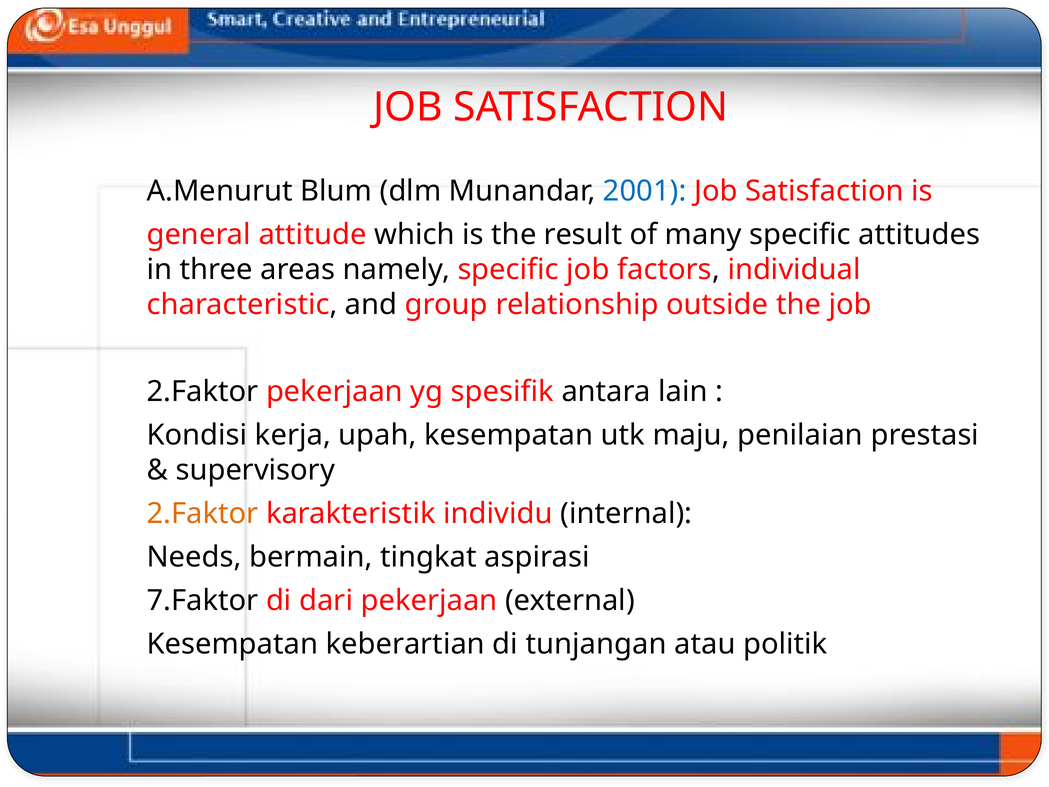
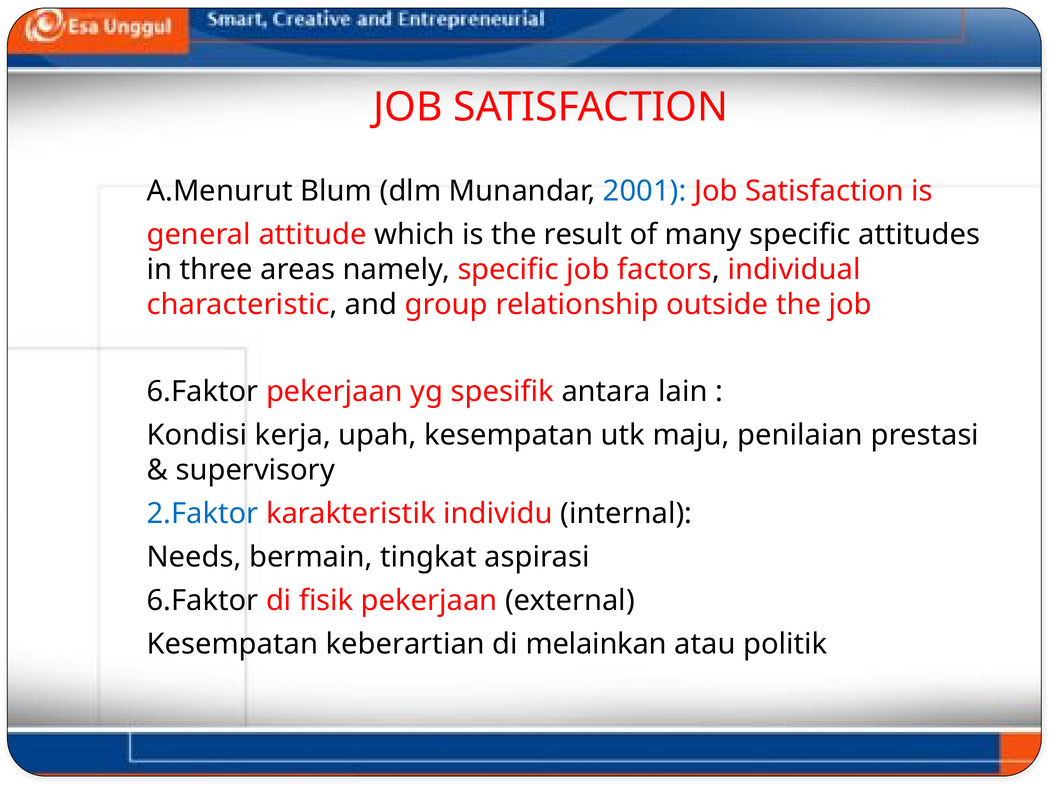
2.Faktor at (203, 391): 2.Faktor -> 6.Faktor
2.Faktor at (203, 513) colour: orange -> blue
7.Faktor at (203, 600): 7.Faktor -> 6.Faktor
dari: dari -> fisik
tunjangan: tunjangan -> melainkan
